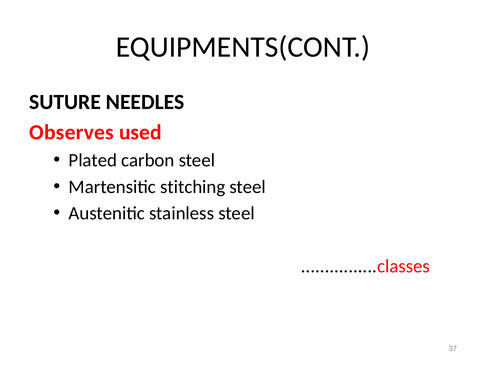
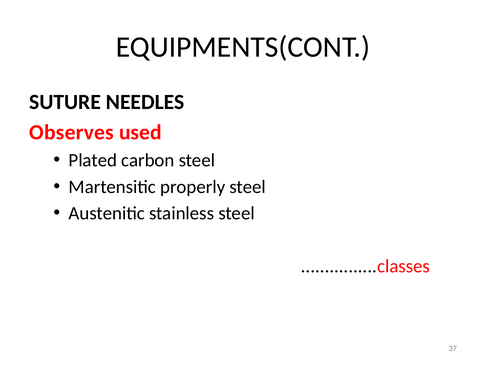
stitching: stitching -> properly
